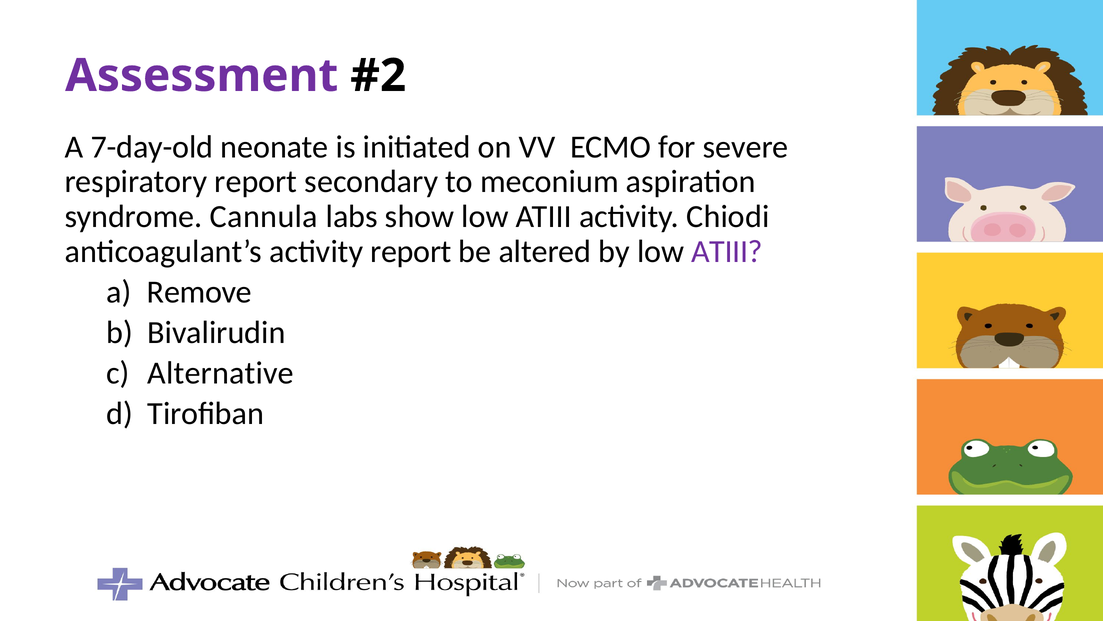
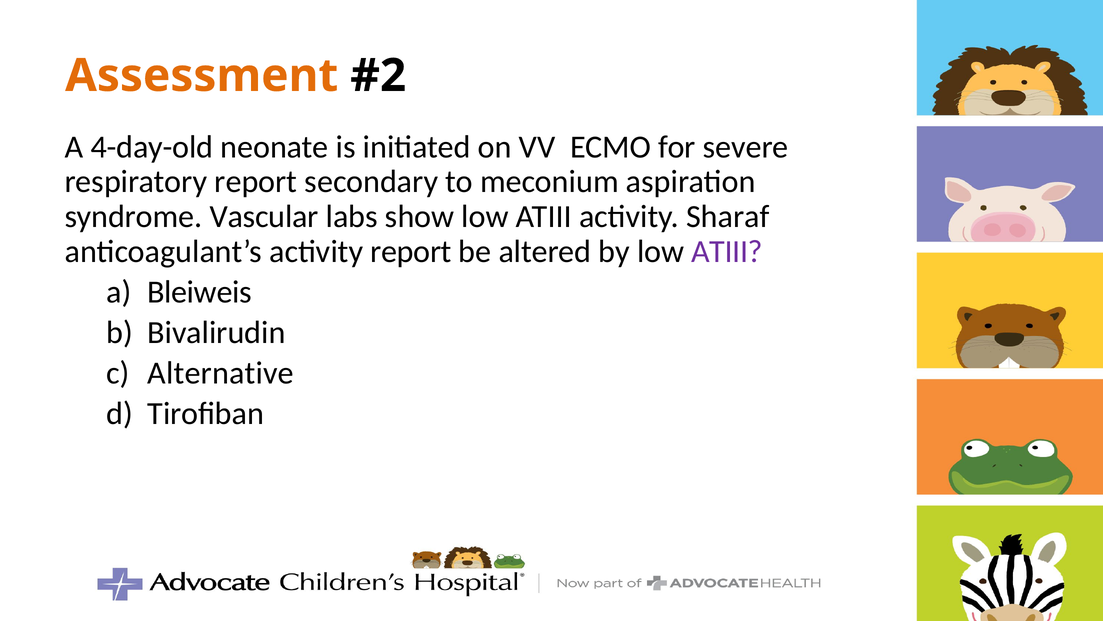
Assessment colour: purple -> orange
7-day-old: 7-day-old -> 4-day-old
Cannula: Cannula -> Vascular
Chiodi: Chiodi -> Sharaf
Remove: Remove -> Bleiweis
